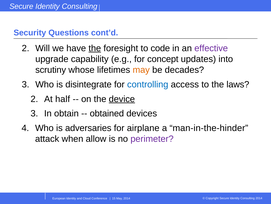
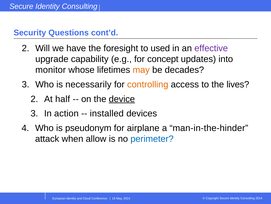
the at (95, 48) underline: present -> none
code: code -> used
scrutiny: scrutiny -> monitor
disintegrate: disintegrate -> necessarily
controlling colour: blue -> orange
laws: laws -> lives
obtain: obtain -> action
obtained: obtained -> installed
adversaries: adversaries -> pseudonym
perimeter colour: purple -> blue
